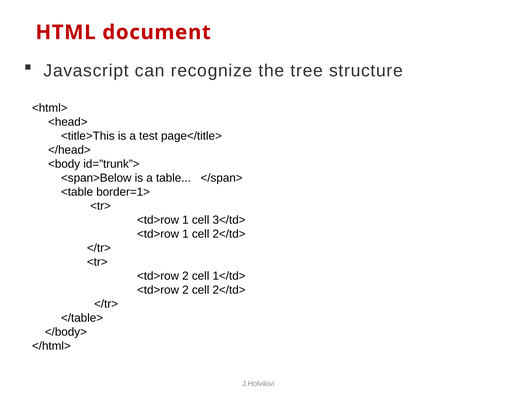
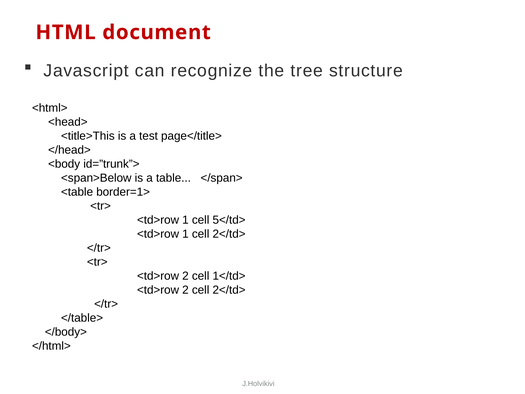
3</td>: 3</td> -> 5</td>
